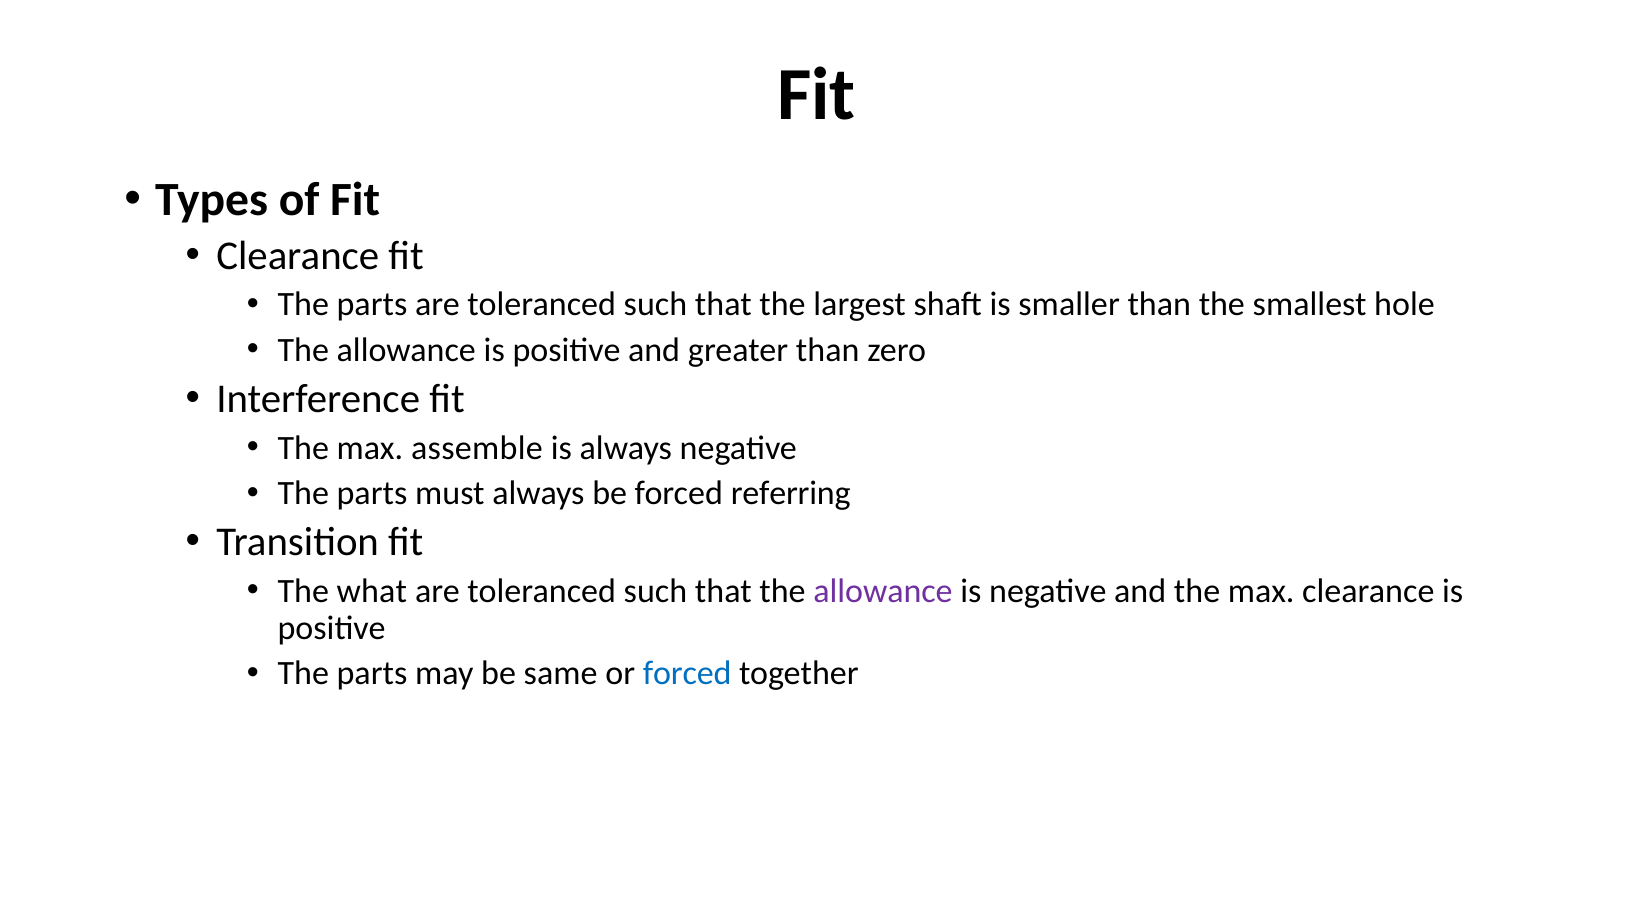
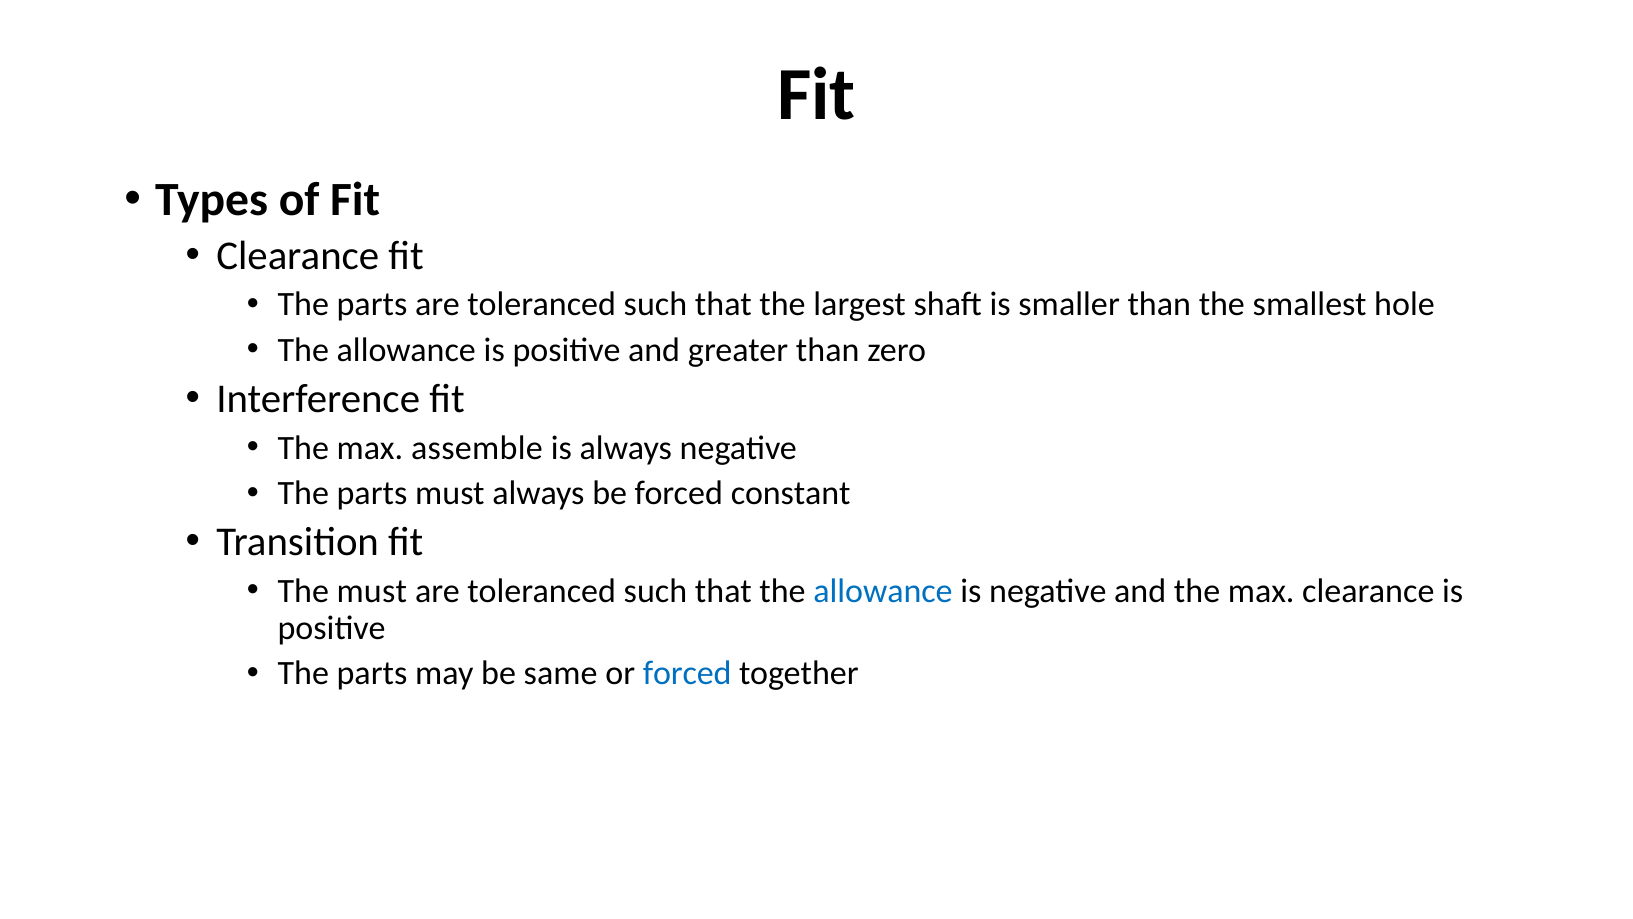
referring: referring -> constant
The what: what -> must
allowance at (883, 591) colour: purple -> blue
